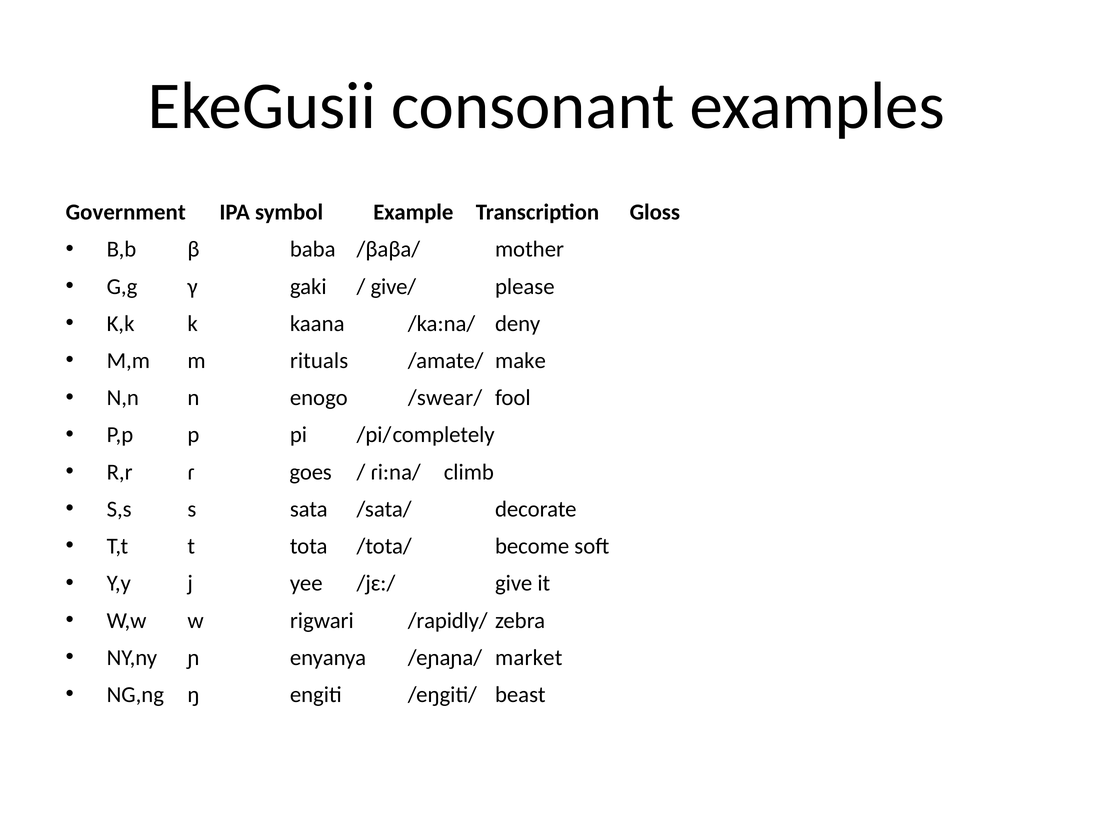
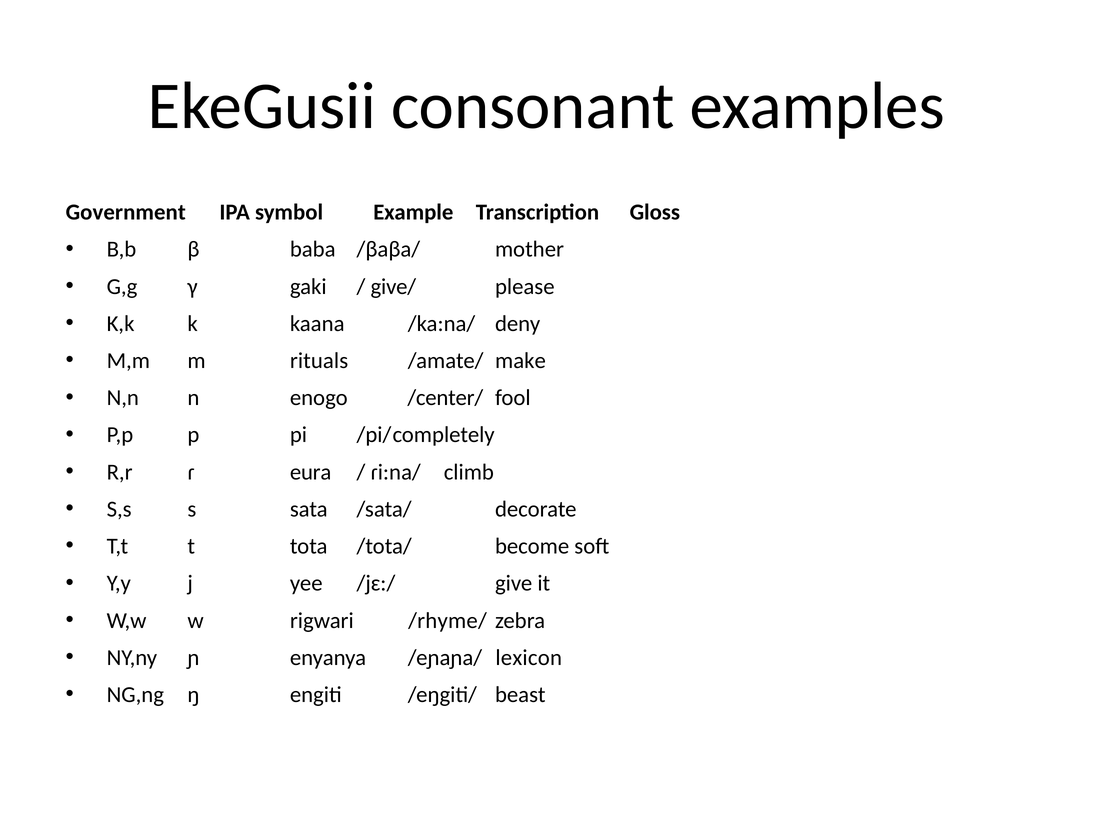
/swear/: /swear/ -> /center/
goes: goes -> eura
/rapidly/: /rapidly/ -> /rhyme/
market: market -> lexicon
